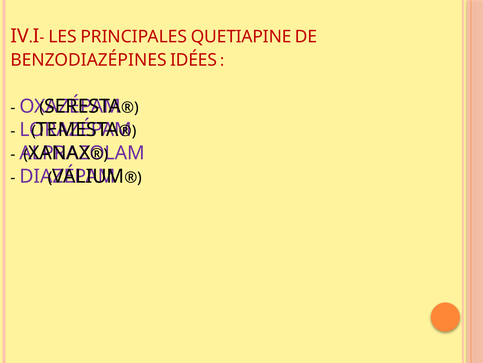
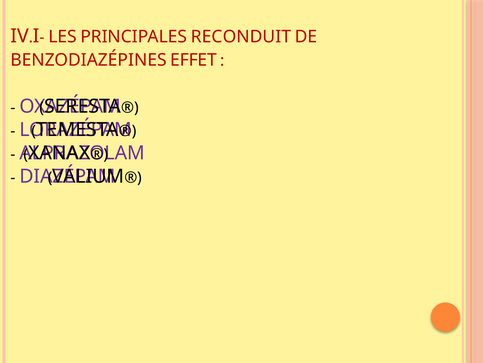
QUETIAPINE: QUETIAPINE -> RECONDUIT
IDÉES: IDÉES -> EFFET
